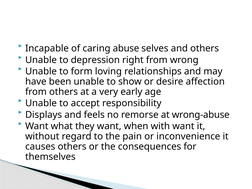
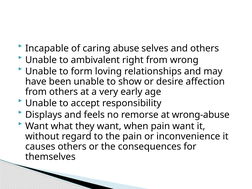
depression: depression -> ambivalent
when with: with -> pain
